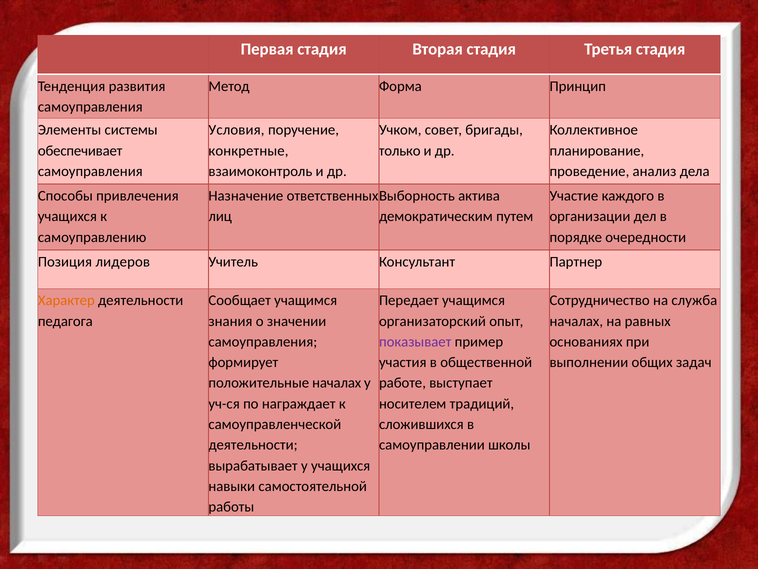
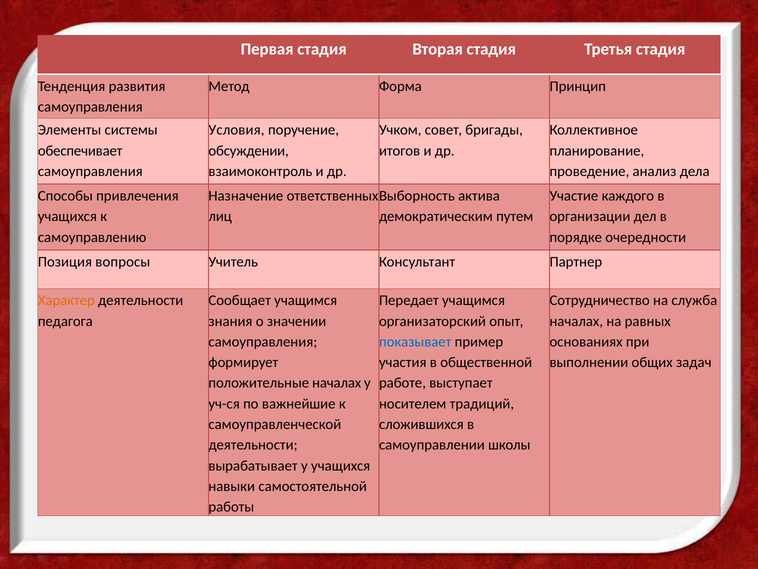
конкретные: конкретные -> обсуждении
только: только -> итогов
лидеров: лидеров -> вопросы
показывает colour: purple -> blue
награждает: награждает -> важнейшие
